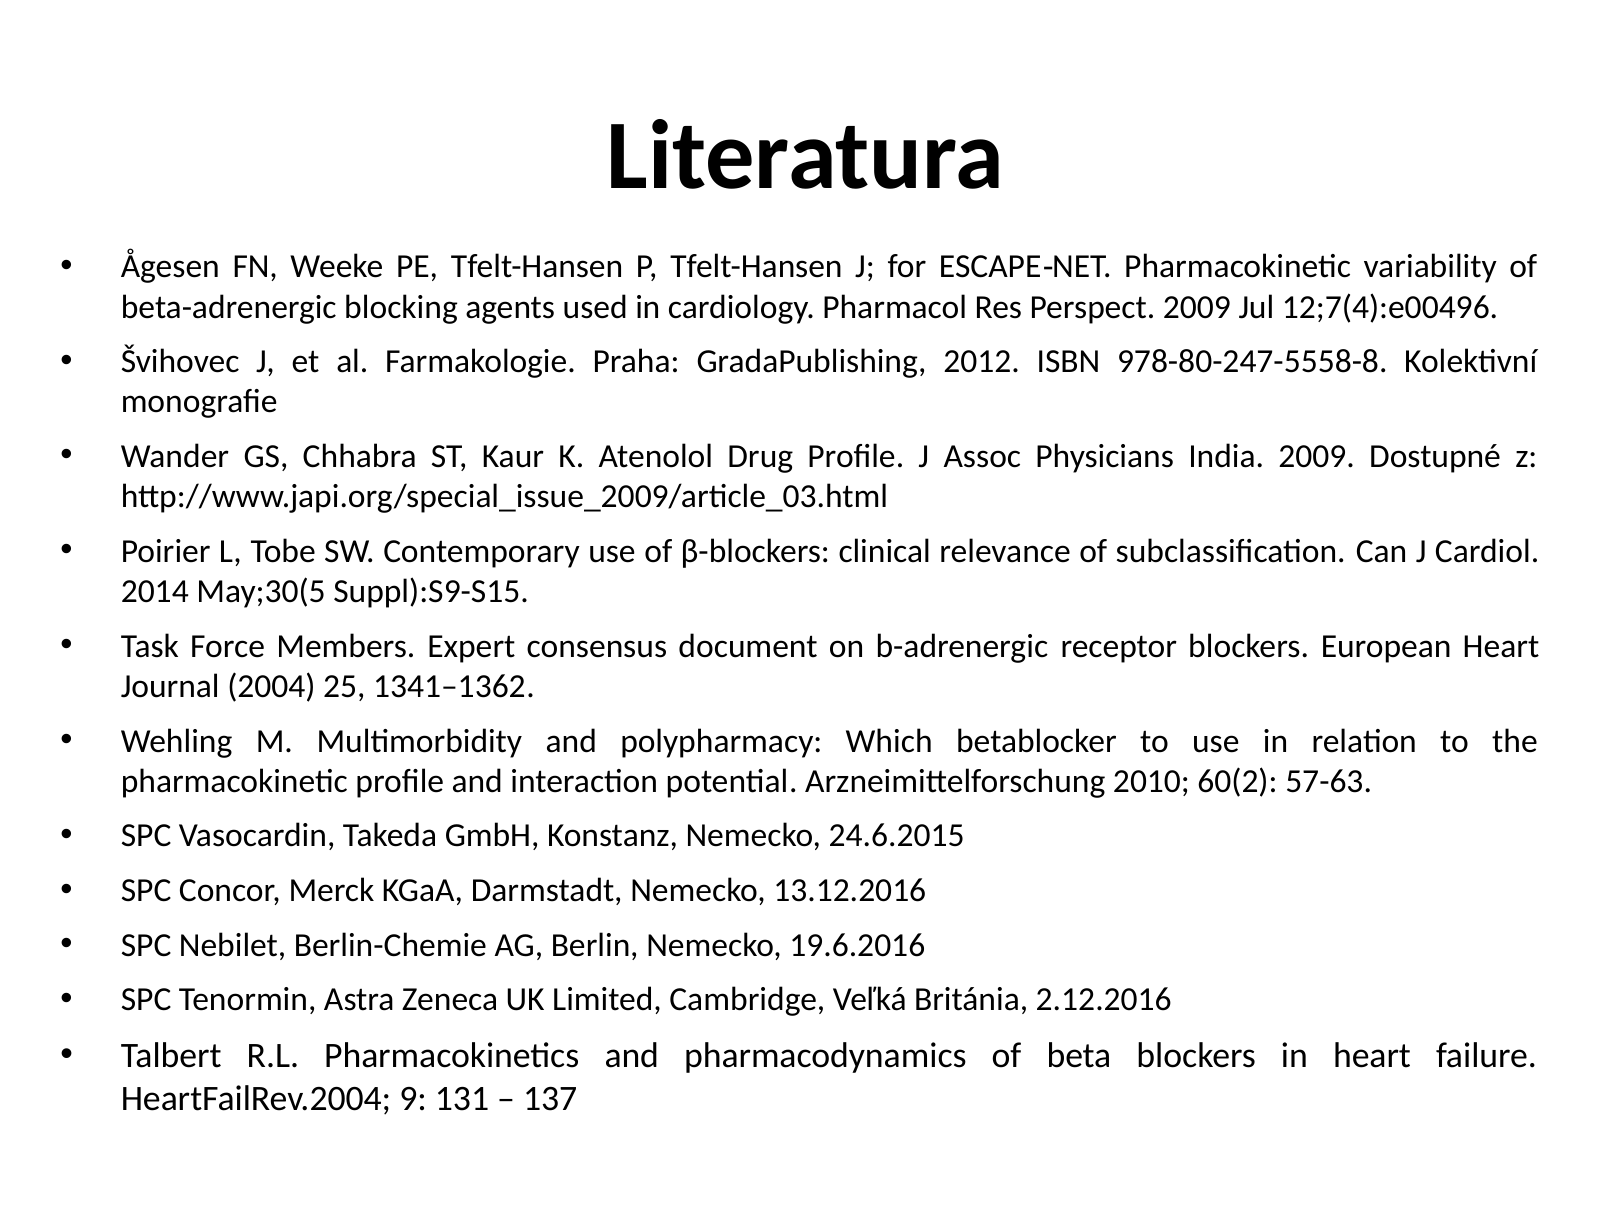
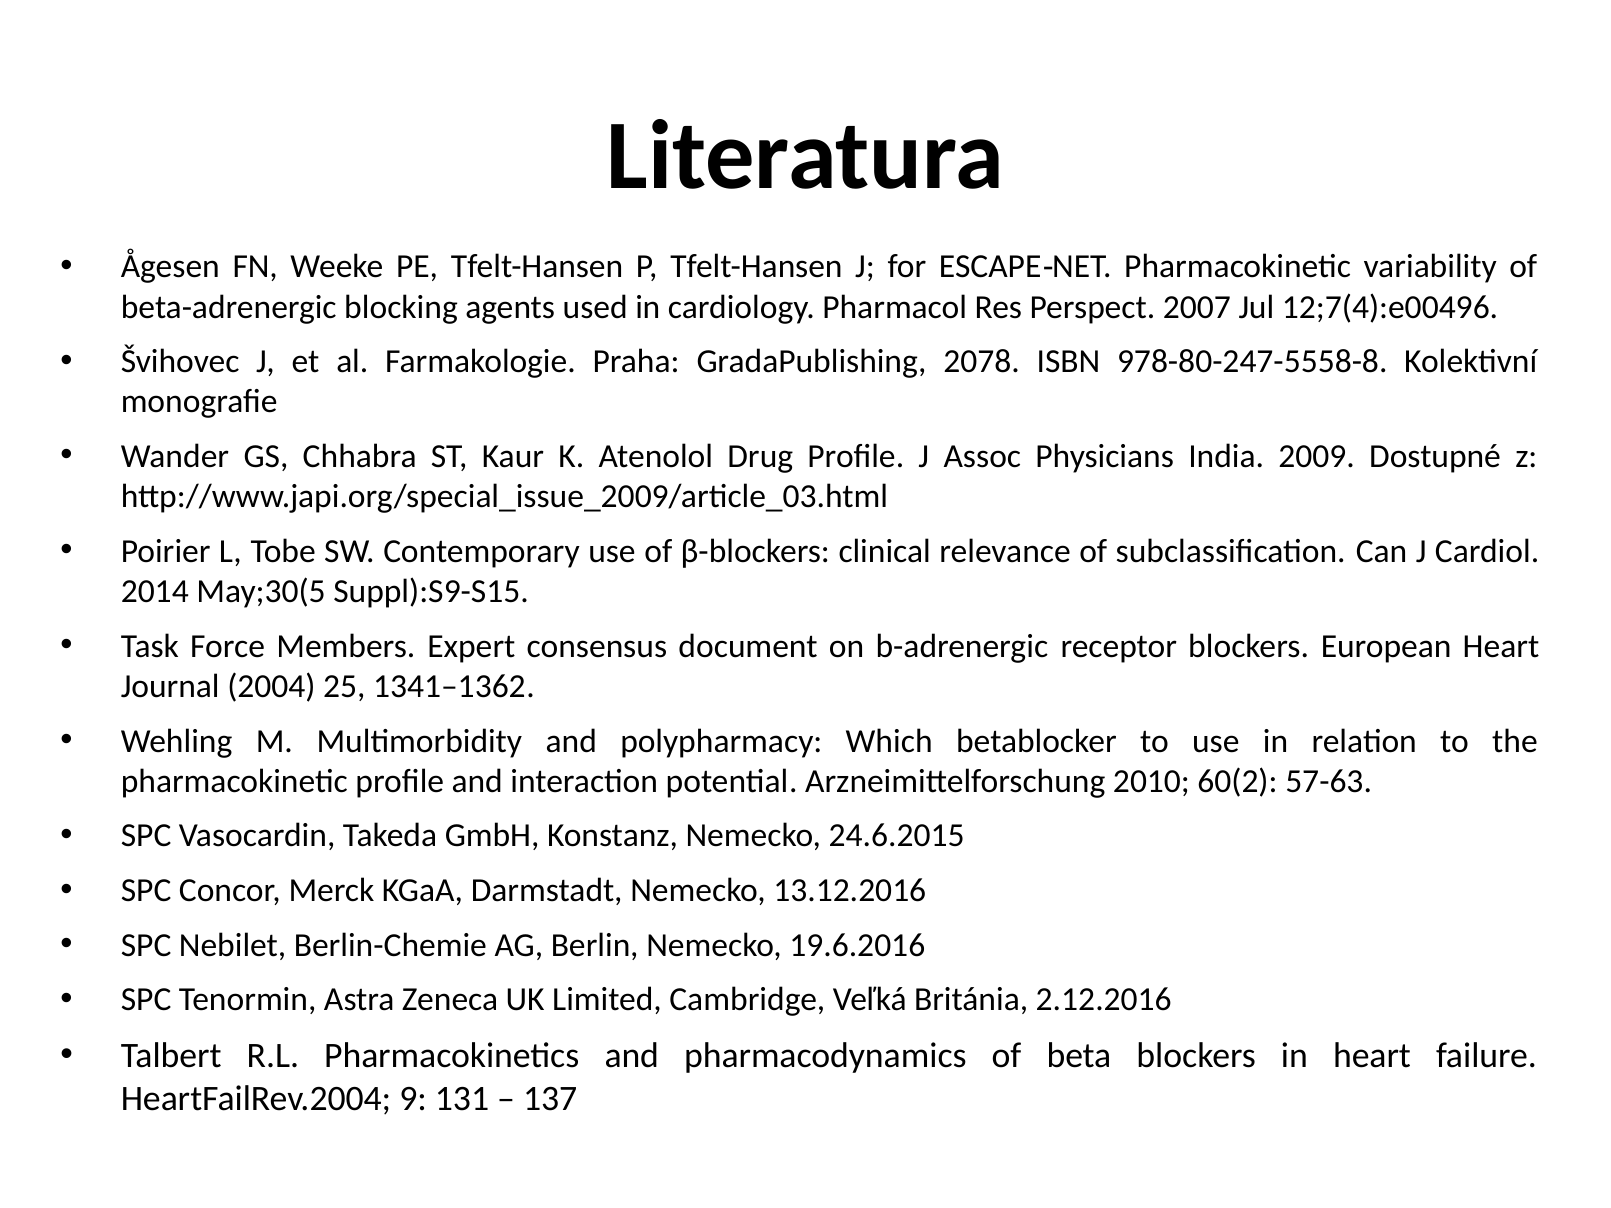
Perspect 2009: 2009 -> 2007
2012: 2012 -> 2078
